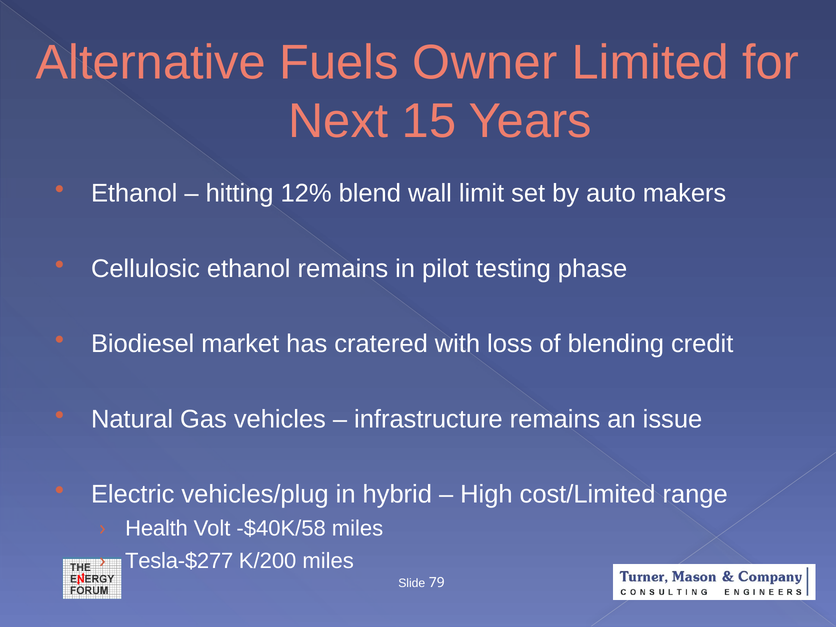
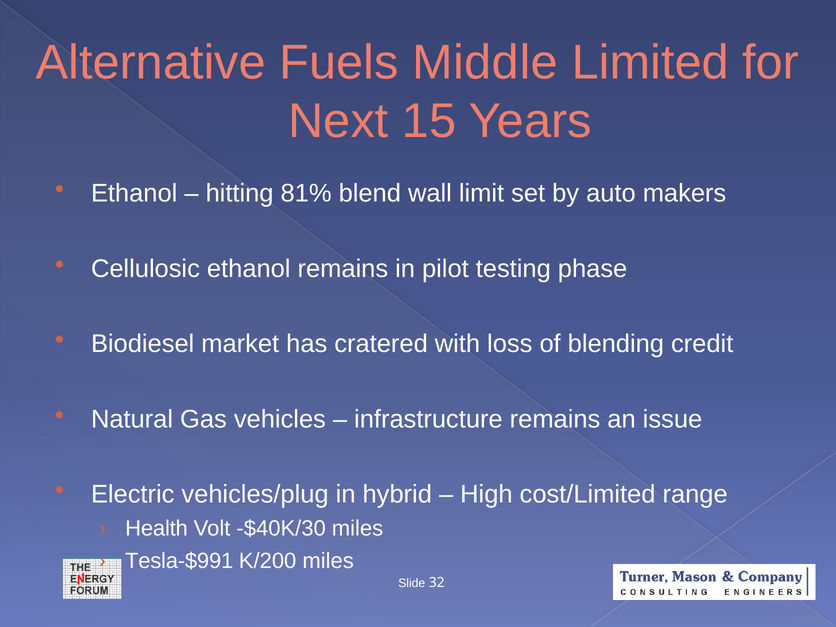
Owner: Owner -> Middle
12%: 12% -> 81%
-$40K/58: -$40K/58 -> -$40K/30
Tesla-$277: Tesla-$277 -> Tesla-$991
79: 79 -> 32
